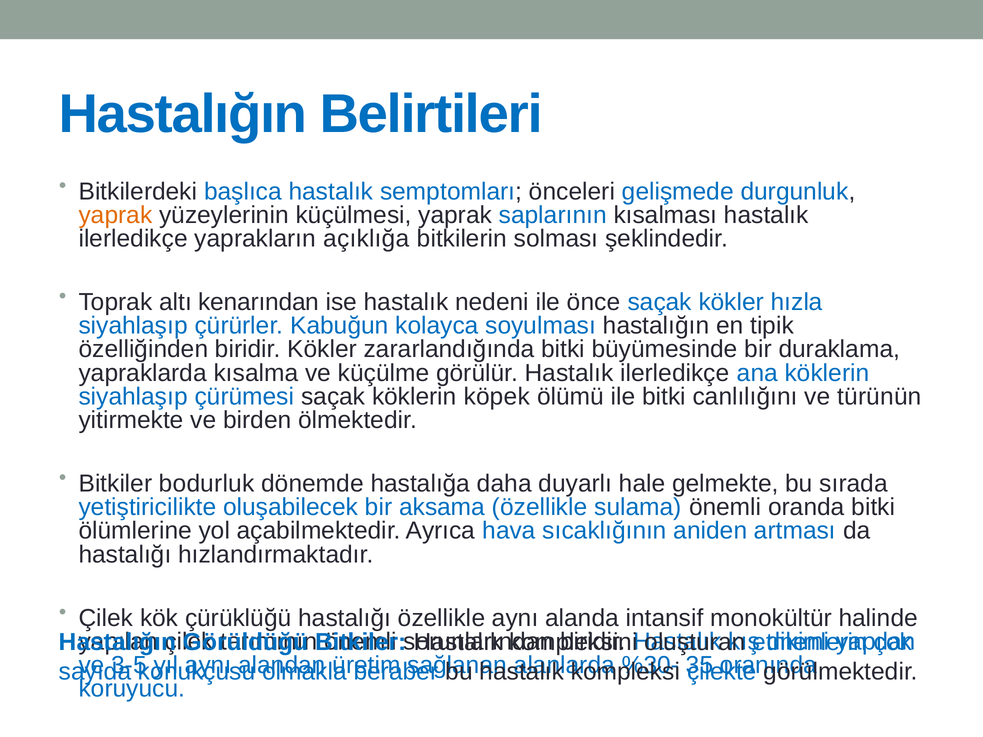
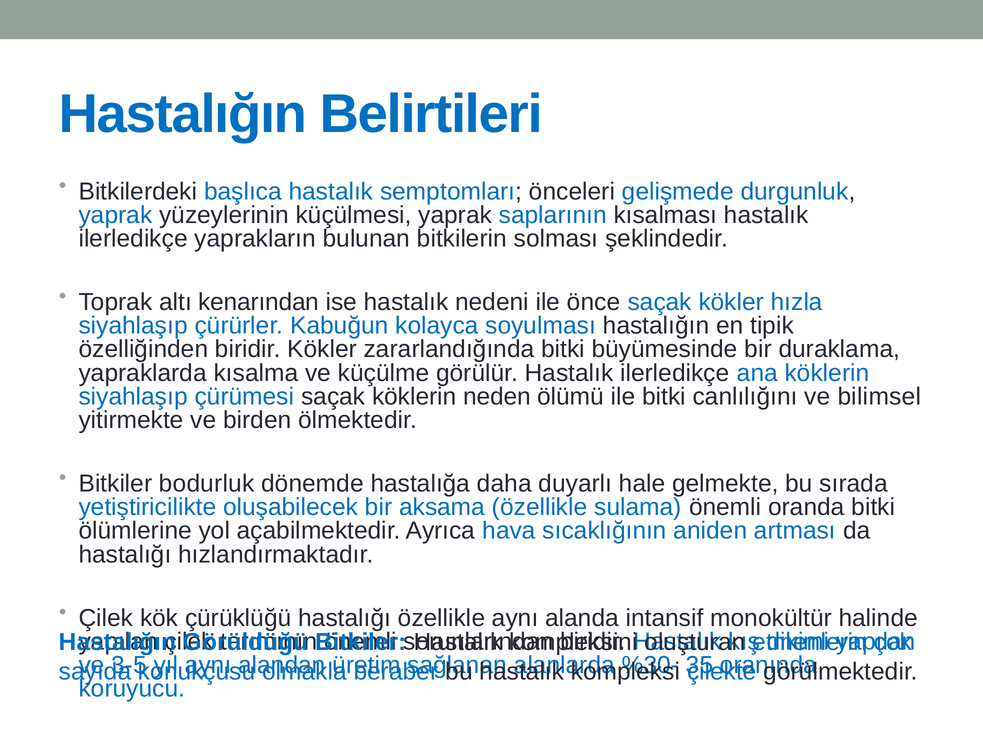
yaprak at (115, 215) colour: orange -> blue
açıklığa: açıklığa -> bulunan
köpek: köpek -> neden
türünün: türünün -> bilimsel
